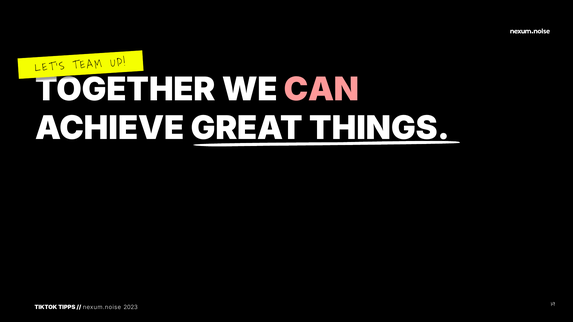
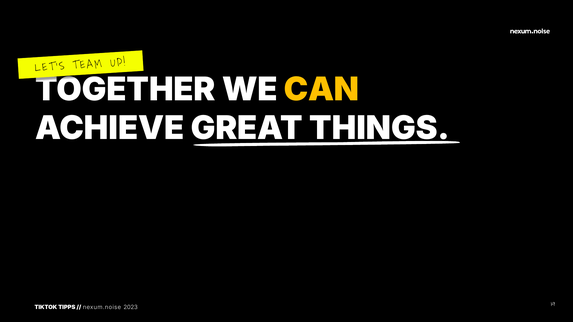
CAN colour: pink -> yellow
